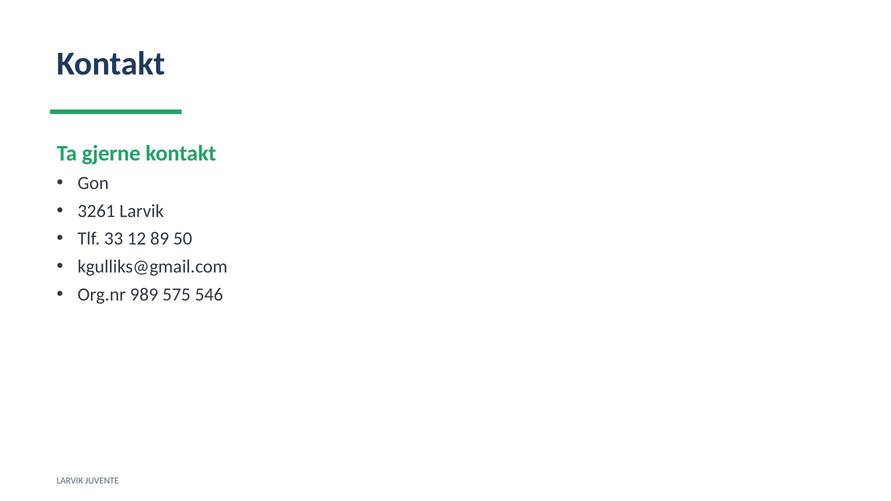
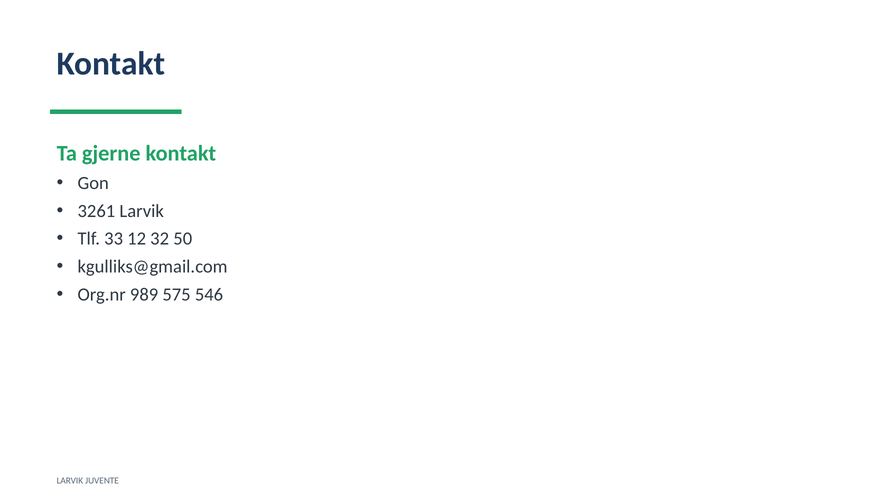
89: 89 -> 32
